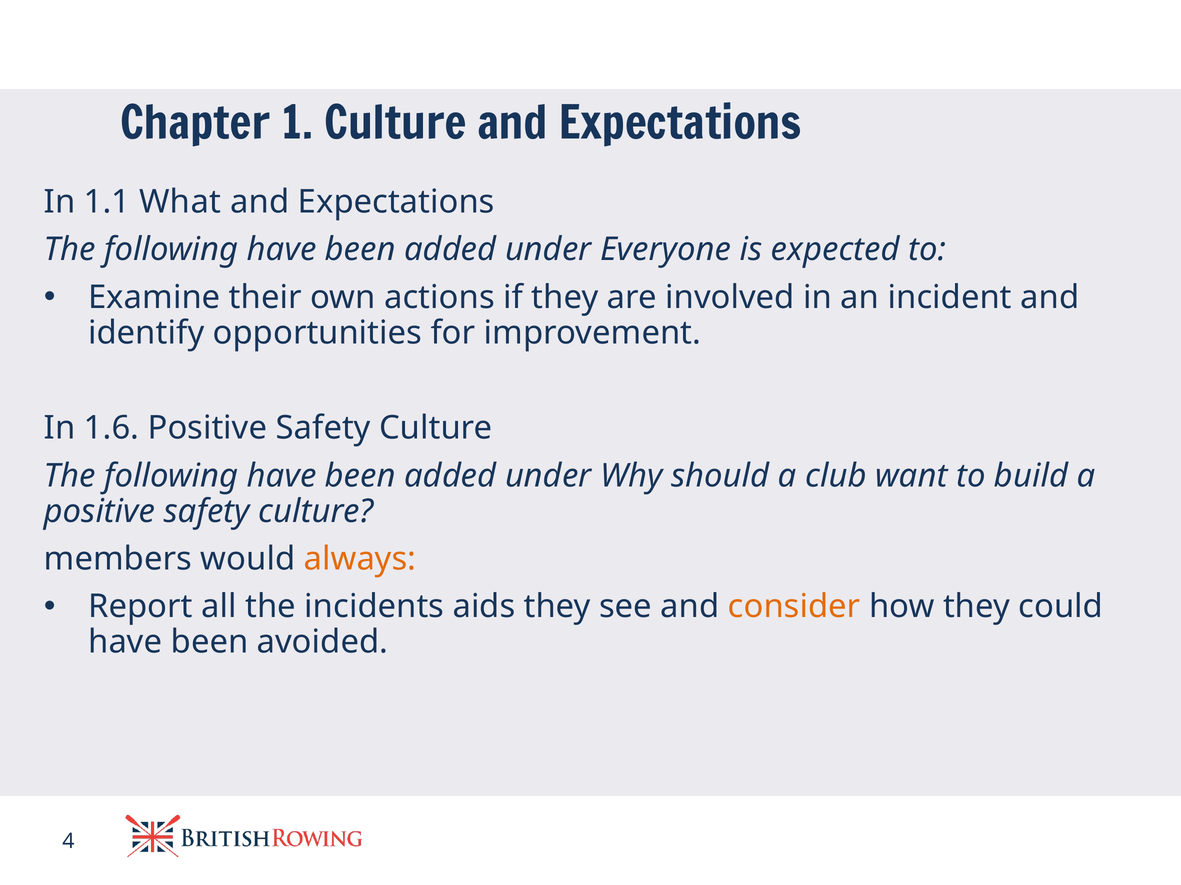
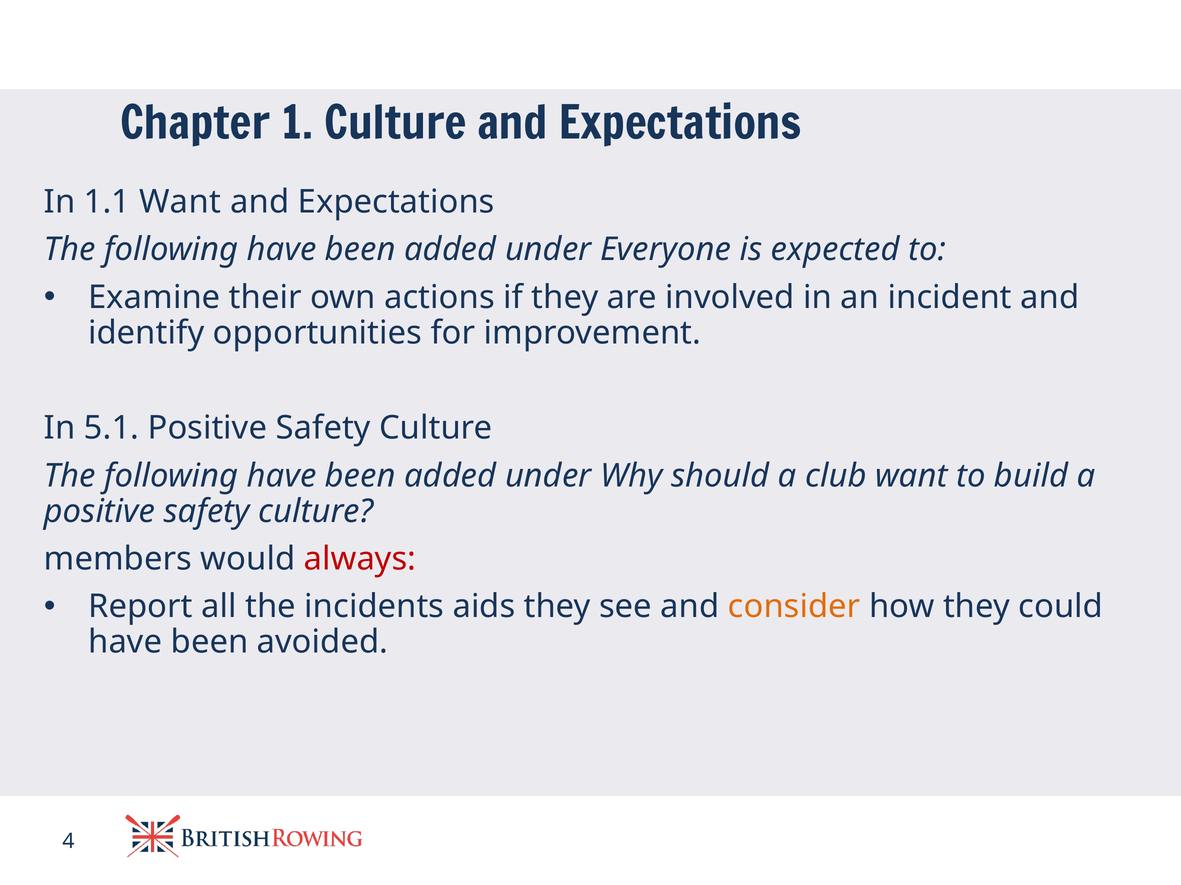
1.1 What: What -> Want
1.6: 1.6 -> 5.1
always colour: orange -> red
